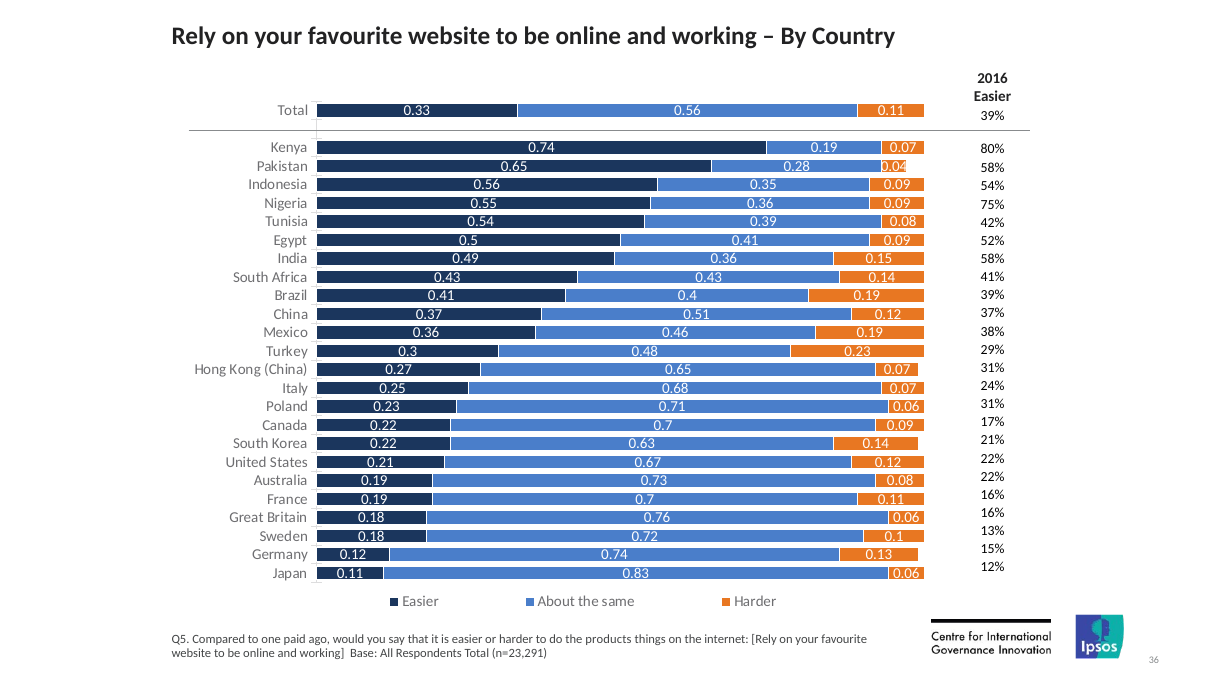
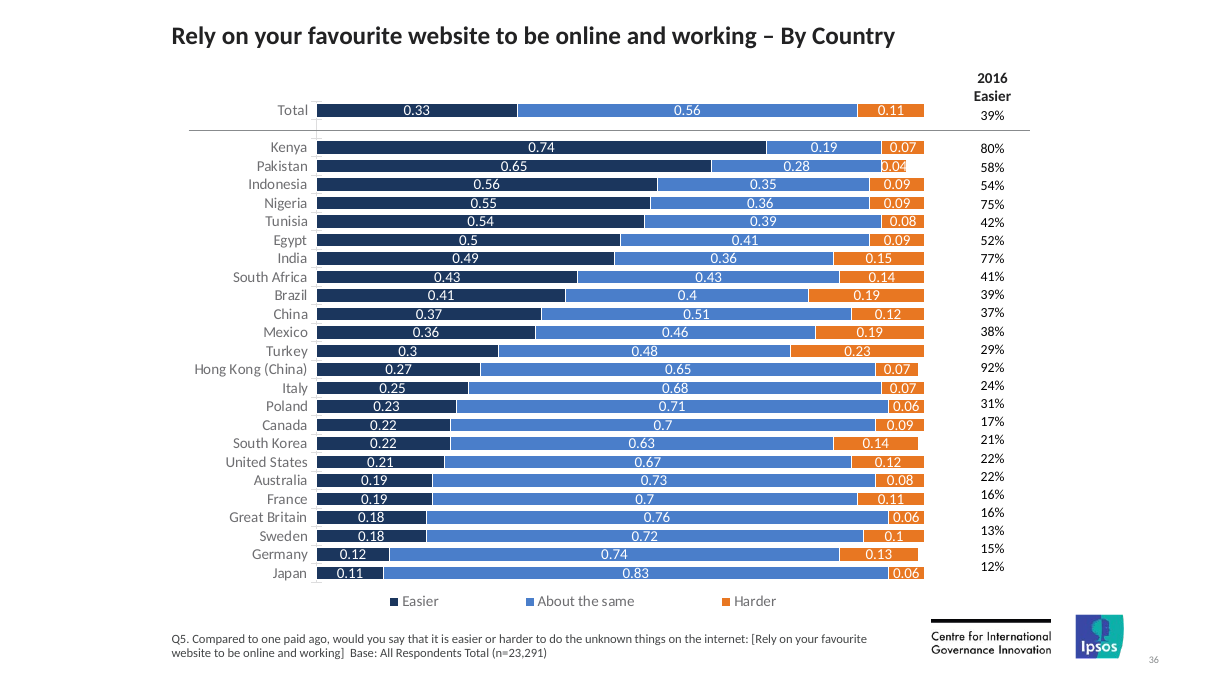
58% at (993, 259): 58% -> 77%
31% at (993, 368): 31% -> 92%
products: products -> unknown
